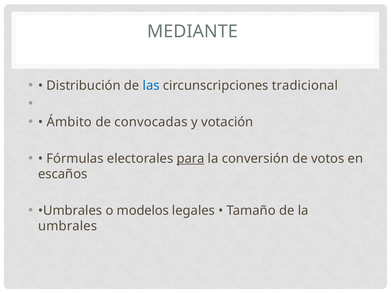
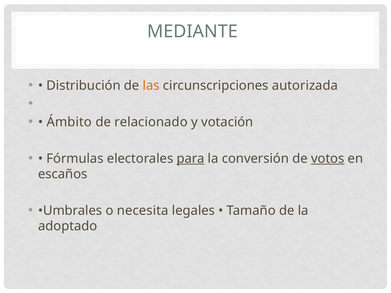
las colour: blue -> orange
tradicional: tradicional -> autorizada
convocadas: convocadas -> relacionado
votos underline: none -> present
modelos: modelos -> necesita
umbrales at (68, 226): umbrales -> adoptado
